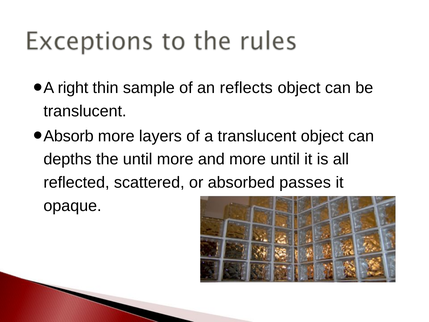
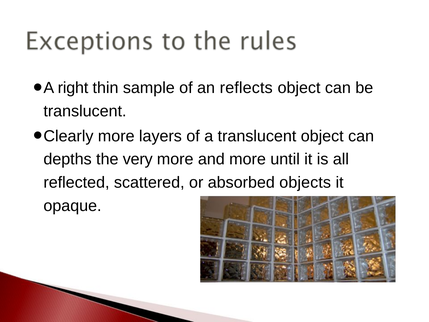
Absorb: Absorb -> Clearly
the until: until -> very
passes: passes -> objects
